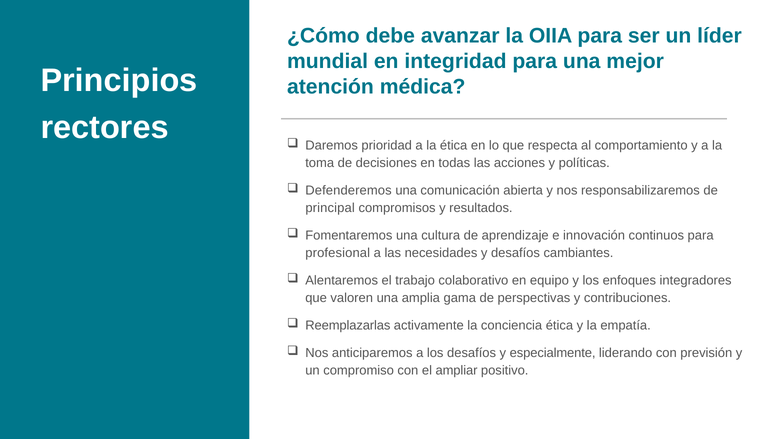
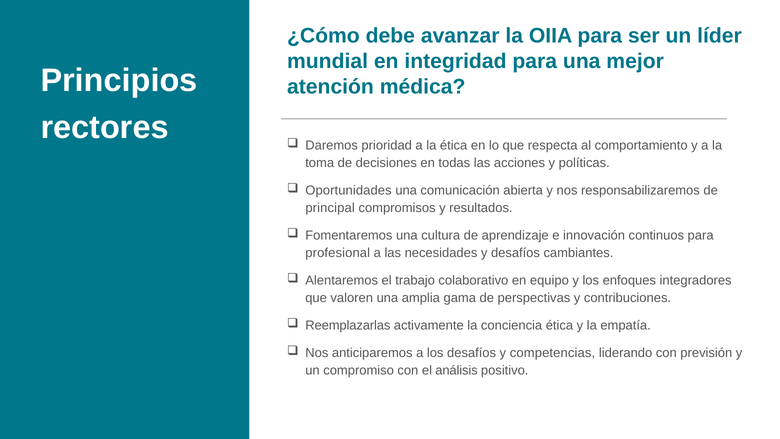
Defenderemos: Defenderemos -> Oportunidades
especialmente: especialmente -> competencias
ampliar: ampliar -> análisis
